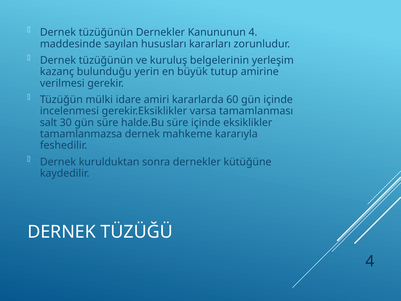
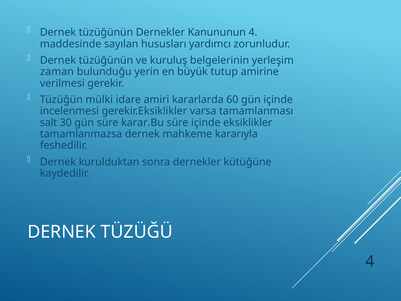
kararları: kararları -> yardımcı
kazanç: kazanç -> zaman
halde.Bu: halde.Bu -> karar.Bu
